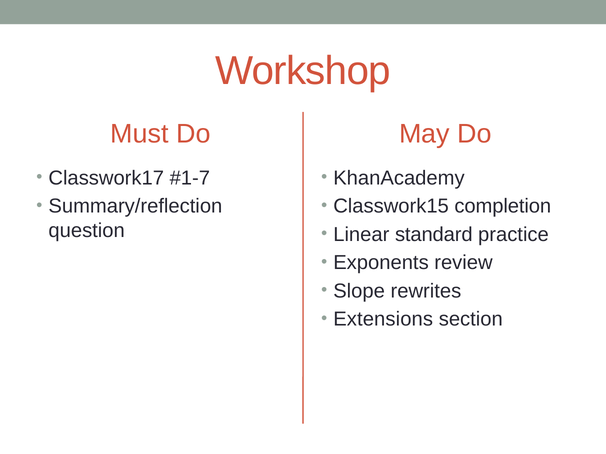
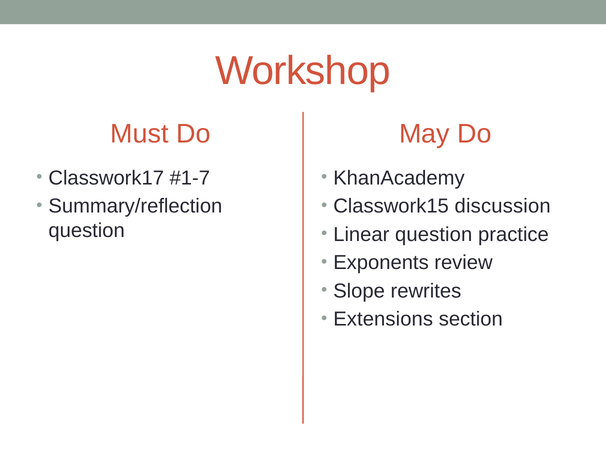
completion: completion -> discussion
Linear standard: standard -> question
